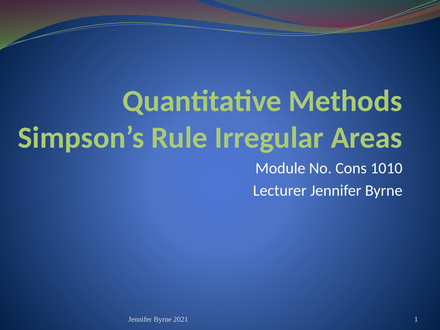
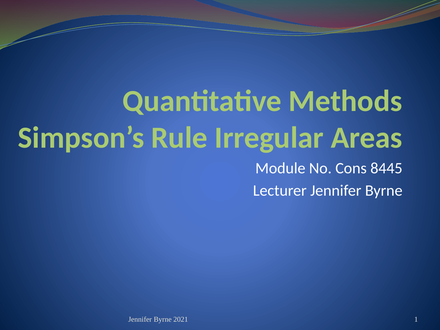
1010: 1010 -> 8445
